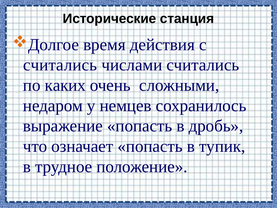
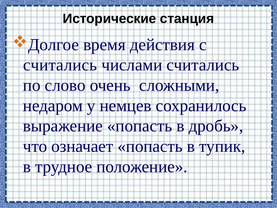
каких: каких -> слово
